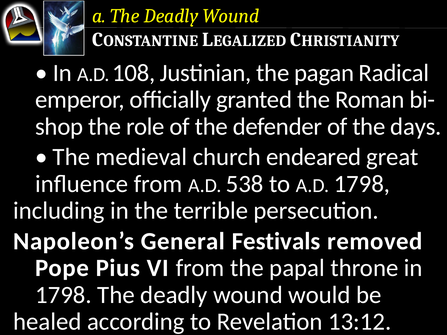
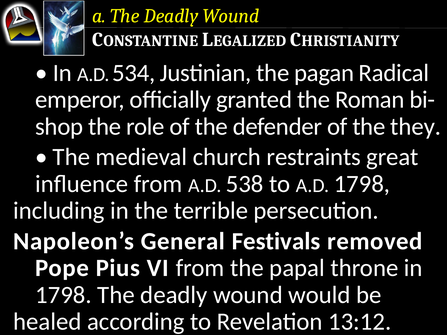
108: 108 -> 534
days: days -> they
endeared: endeared -> restraints
